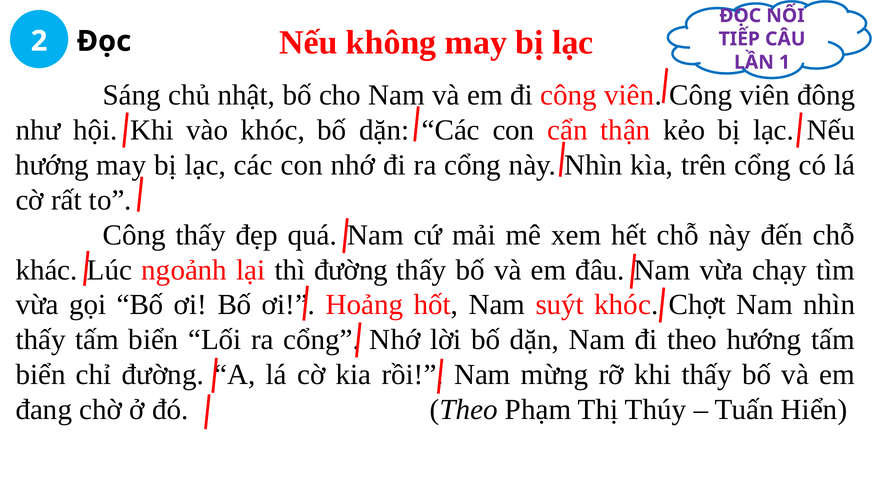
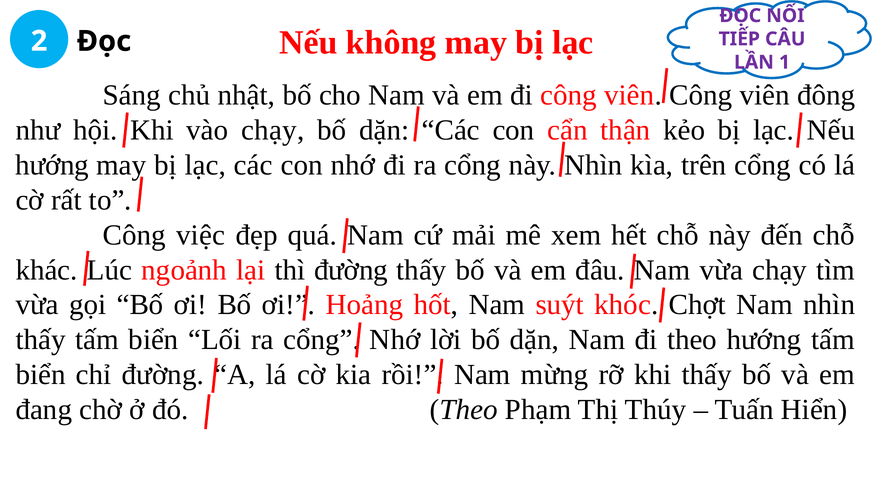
vào khóc: khóc -> chạy
Công thấy: thấy -> việc
